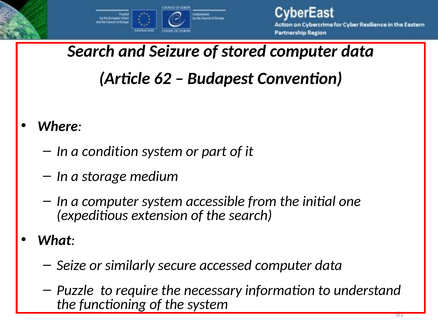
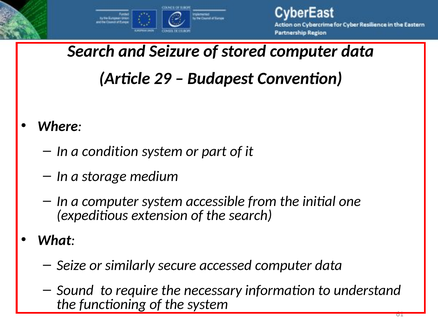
62: 62 -> 29
Puzzle: Puzzle -> Sound
